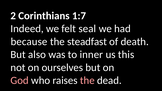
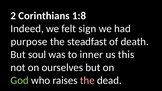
1:7: 1:7 -> 1:8
seal: seal -> sign
because: because -> purpose
also: also -> soul
God colour: pink -> light green
